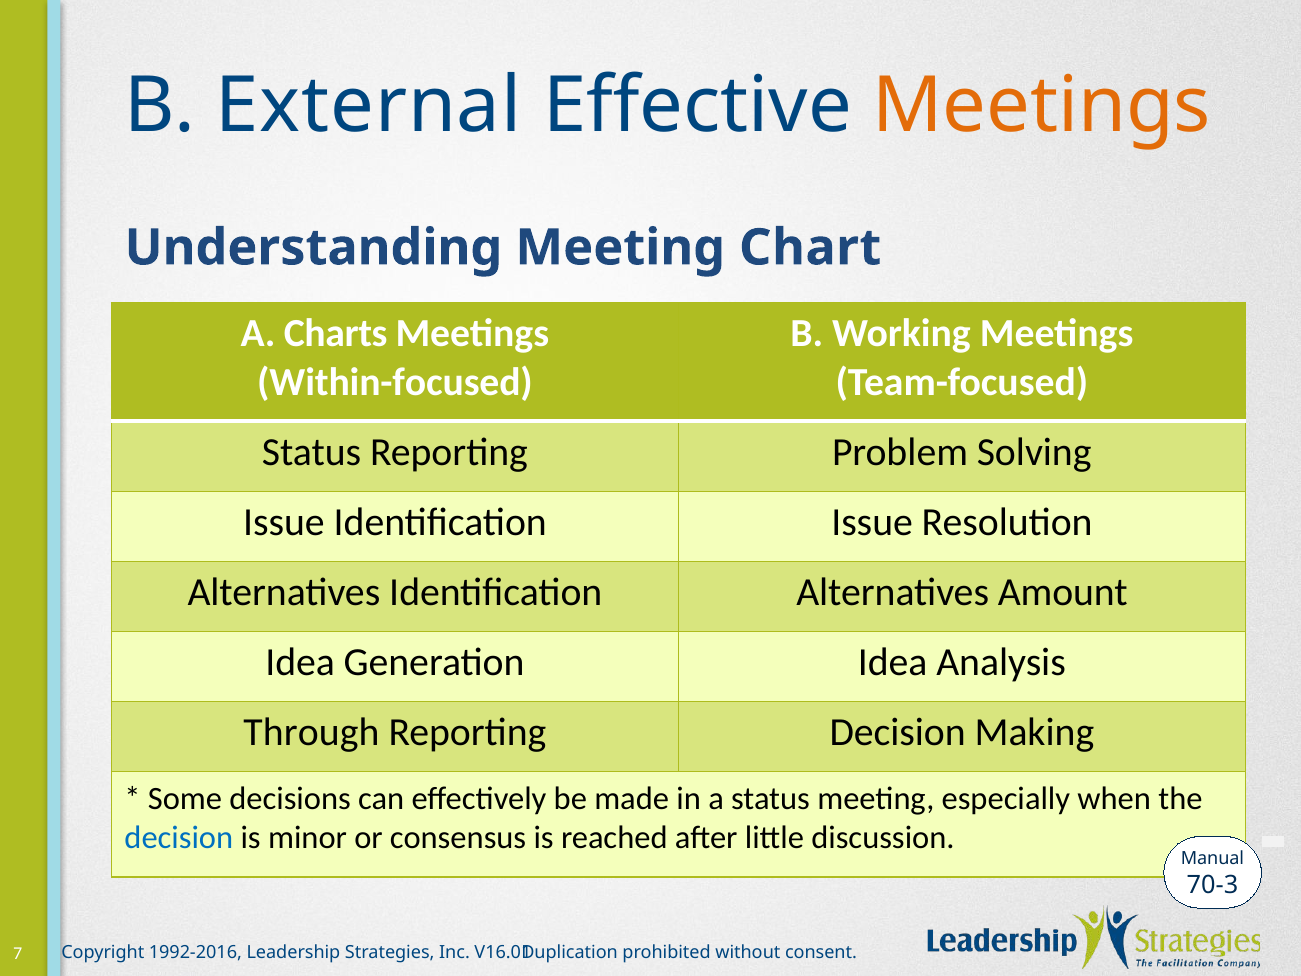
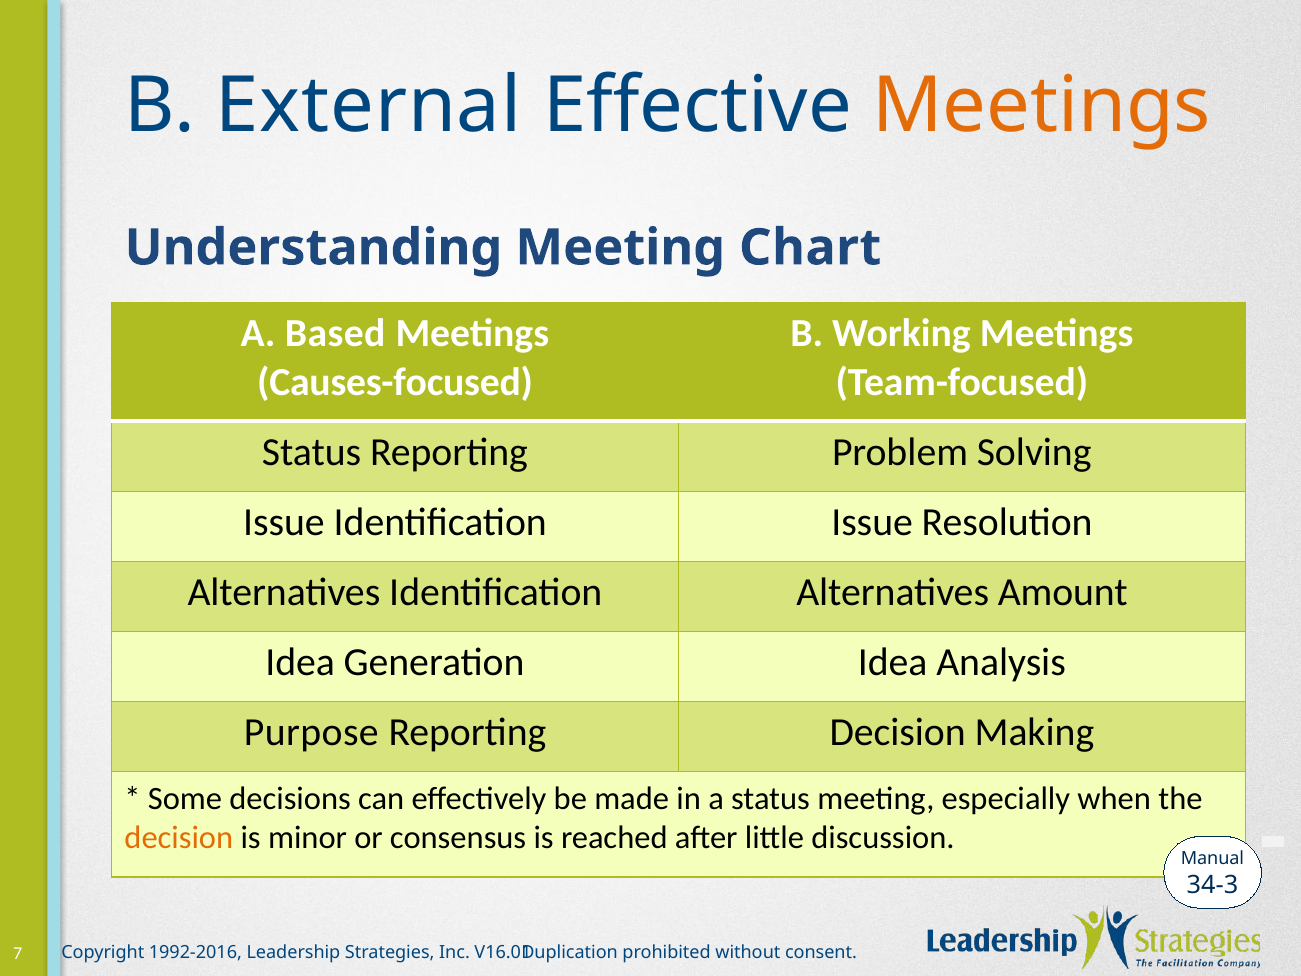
Charts: Charts -> Based
Within-focused: Within-focused -> Causes-focused
Through: Through -> Purpose
decision at (179, 838) colour: blue -> orange
70-3: 70-3 -> 34-3
